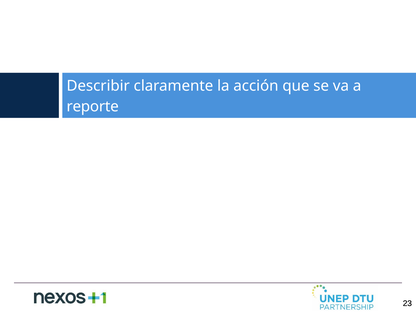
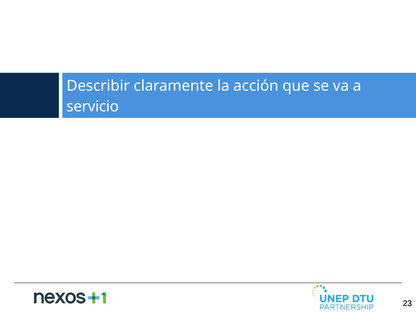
reporte: reporte -> servicio
